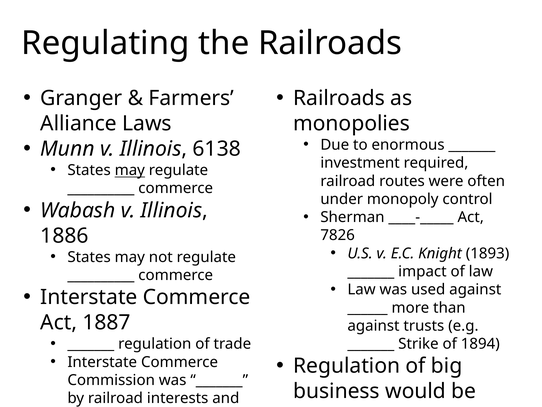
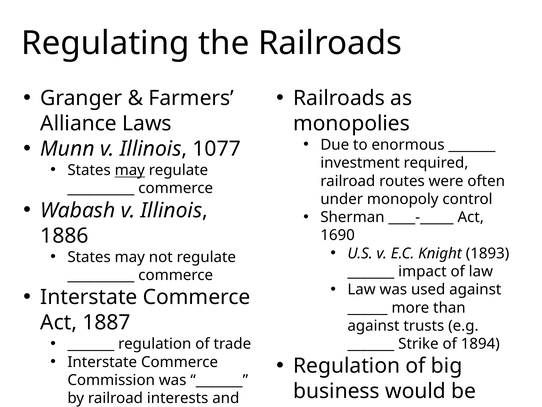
6138: 6138 -> 1077
7826: 7826 -> 1690
